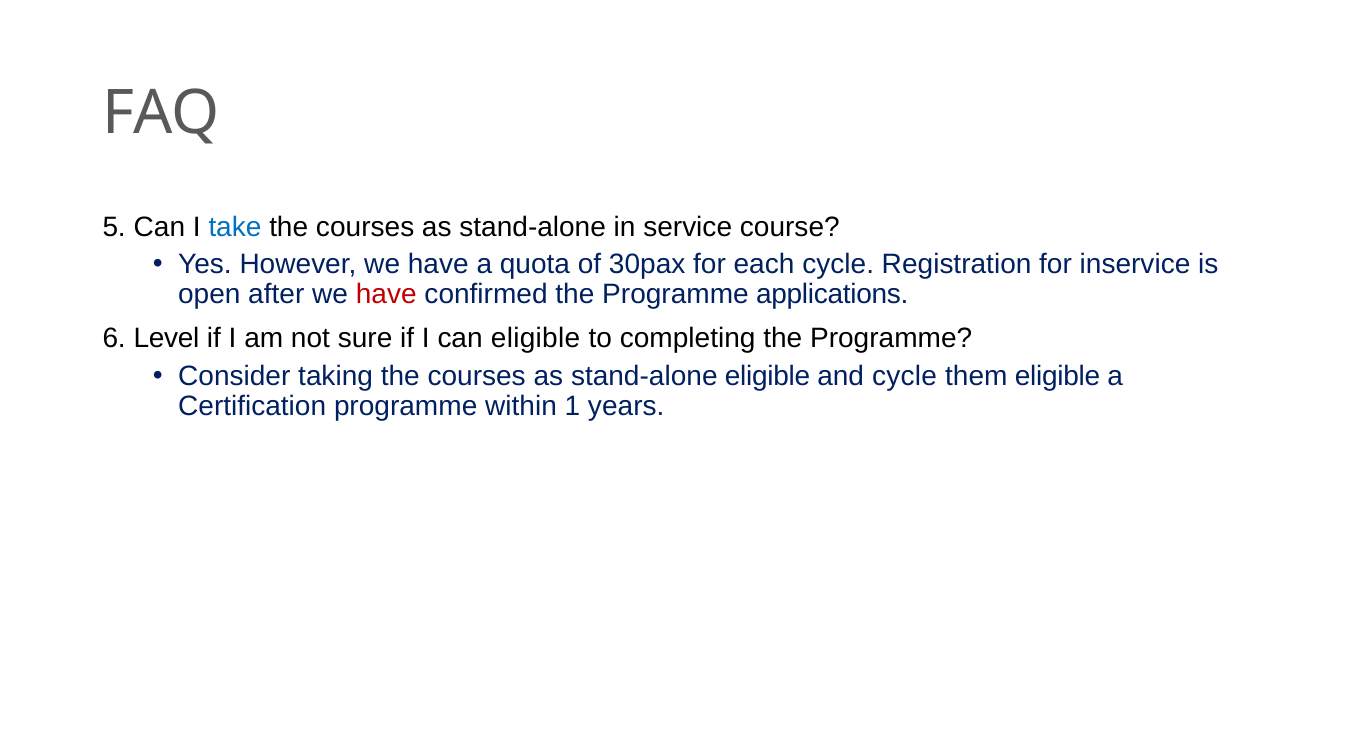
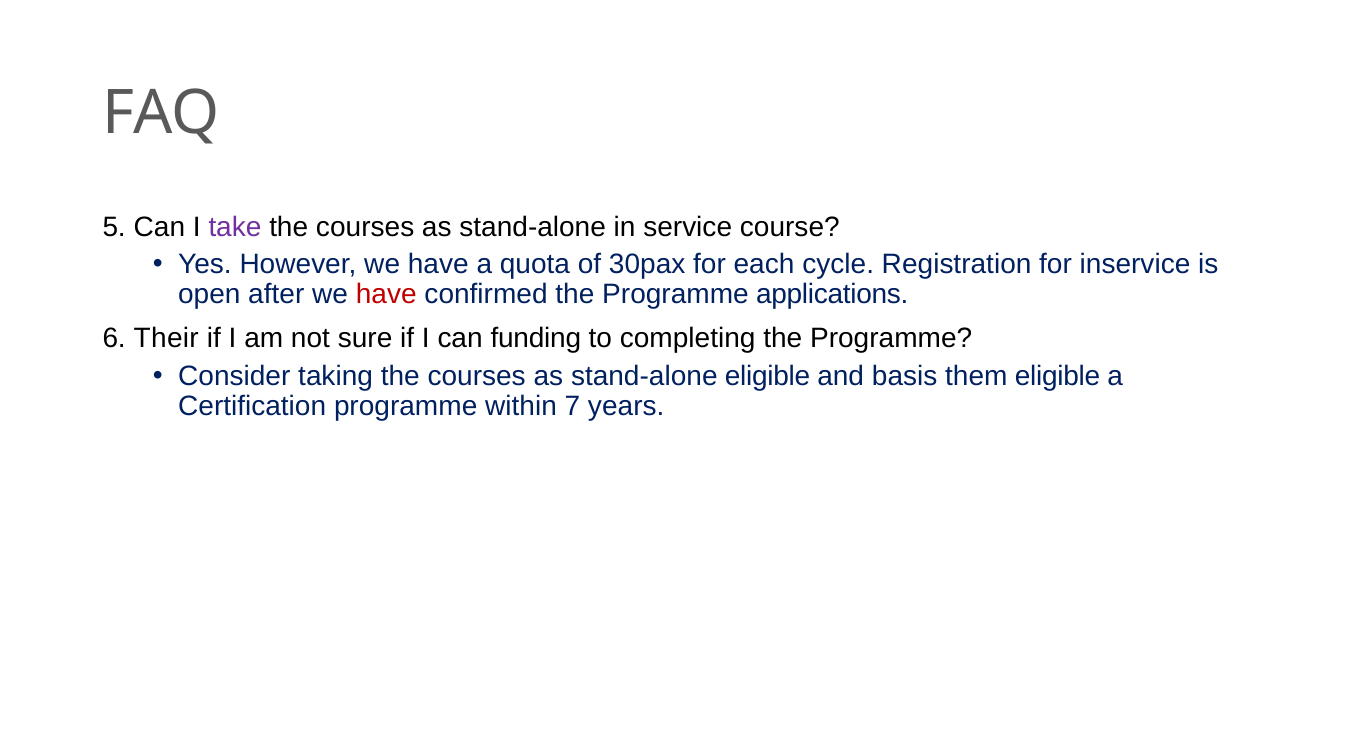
take colour: blue -> purple
Level: Level -> Their
can eligible: eligible -> funding
and cycle: cycle -> basis
1: 1 -> 7
